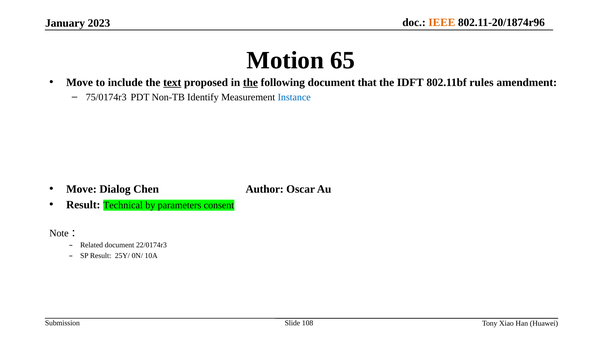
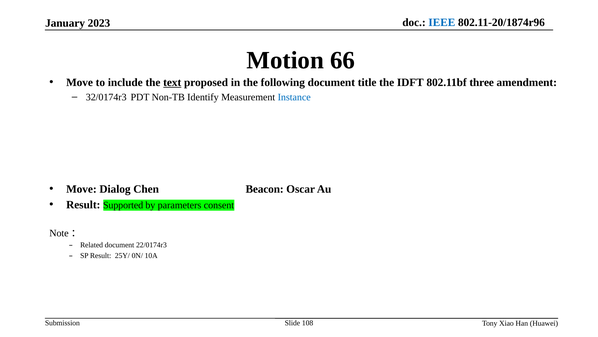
IEEE colour: orange -> blue
65: 65 -> 66
the at (250, 82) underline: present -> none
that: that -> title
rules: rules -> three
75/0174r3: 75/0174r3 -> 32/0174r3
Author: Author -> Beacon
Technical: Technical -> Supported
